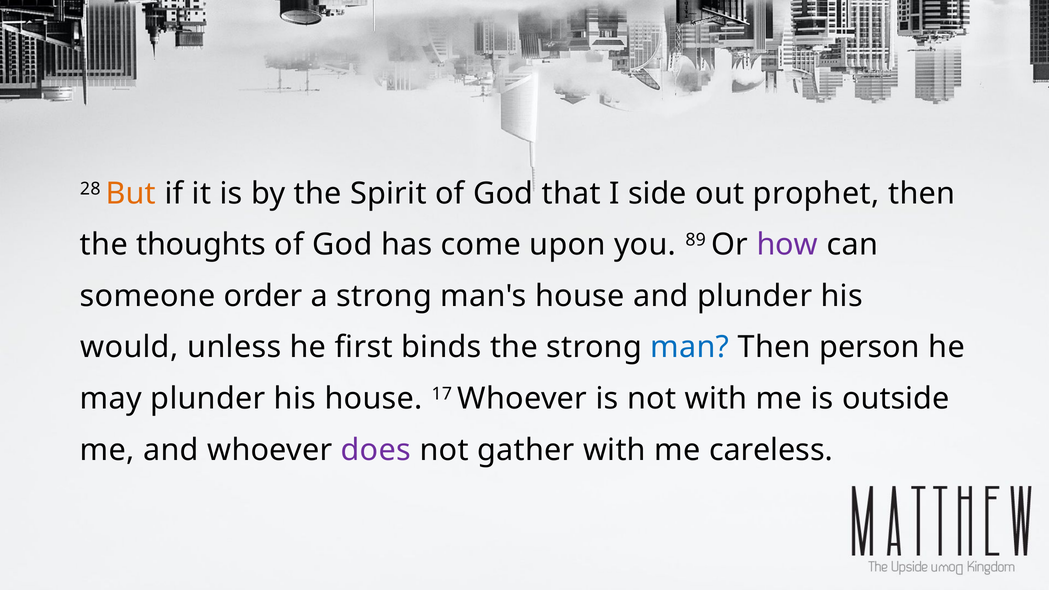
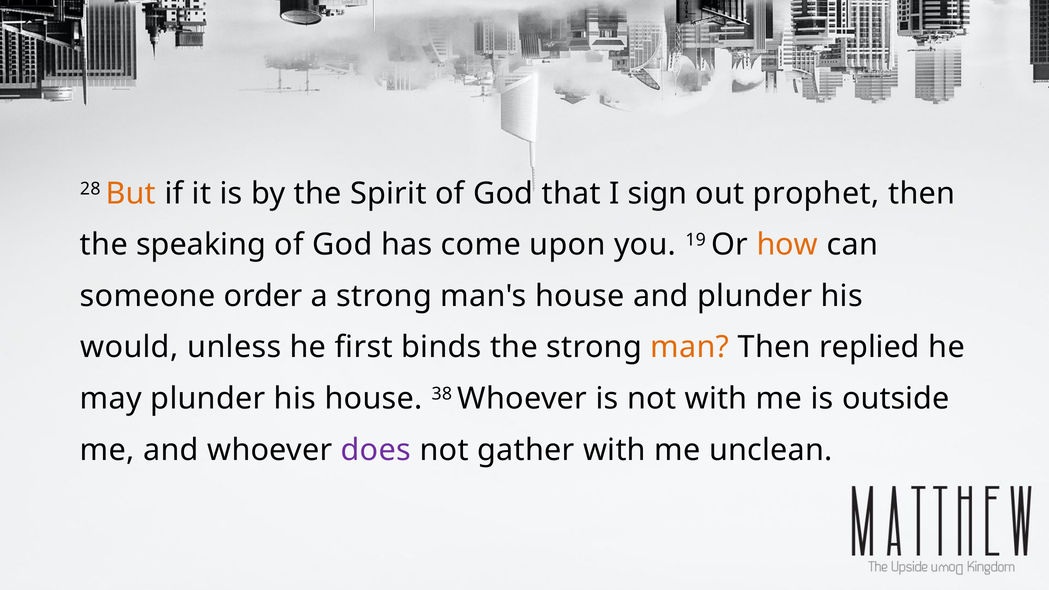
side: side -> sign
thoughts: thoughts -> speaking
89: 89 -> 19
how colour: purple -> orange
man colour: blue -> orange
person: person -> replied
17: 17 -> 38
careless: careless -> unclean
